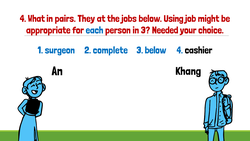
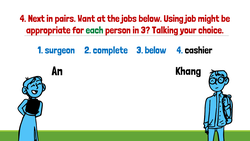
What: What -> Next
They: They -> Want
each colour: blue -> green
Needed: Needed -> Talking
